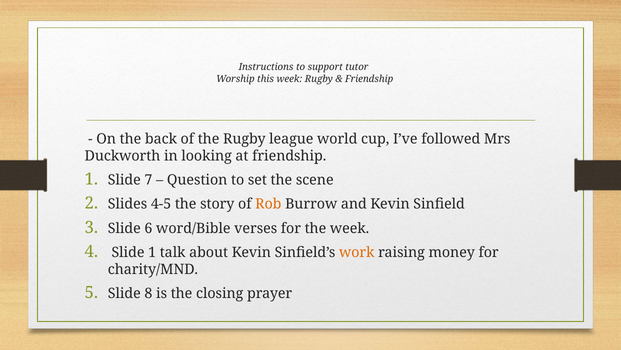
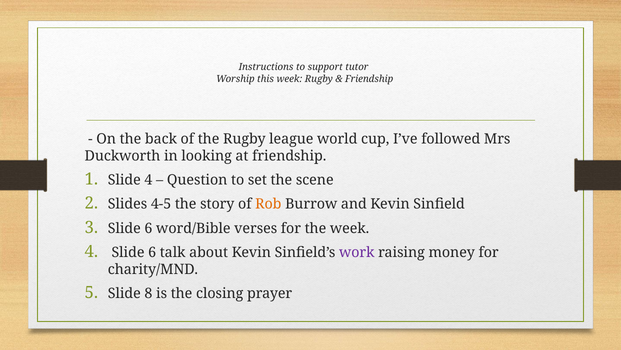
Slide 7: 7 -> 4
1 at (152, 252): 1 -> 6
work colour: orange -> purple
